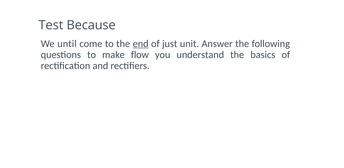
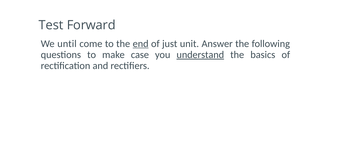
Because: Because -> Forward
flow: flow -> case
understand underline: none -> present
